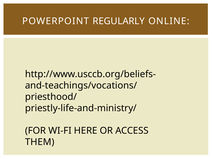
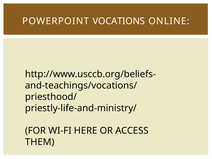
REGULARLY: REGULARLY -> VOCATIONS
